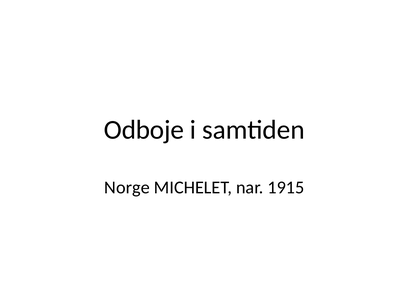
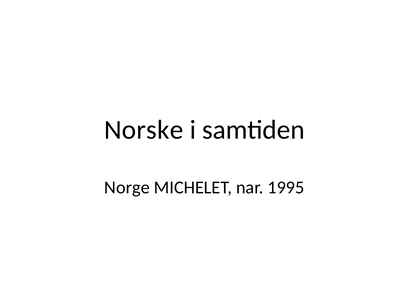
Odboje: Odboje -> Norske
1915: 1915 -> 1995
